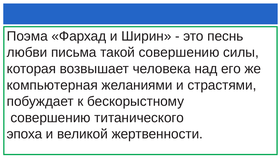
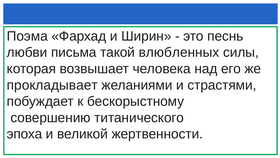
такой совершению: совершению -> влюбленных
компьютерная: компьютерная -> прокладывает
